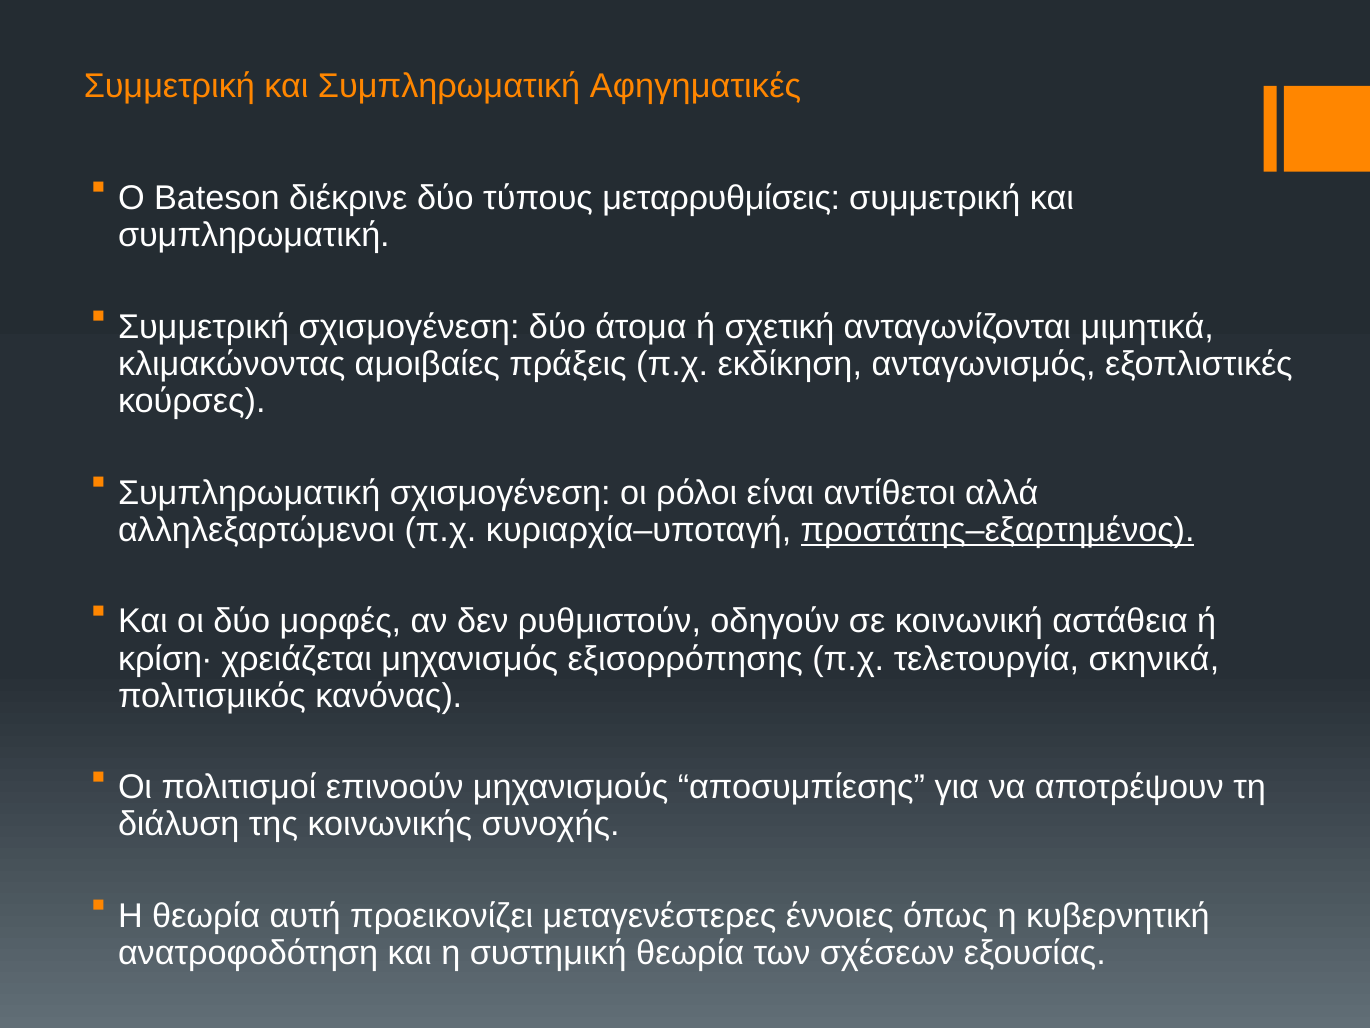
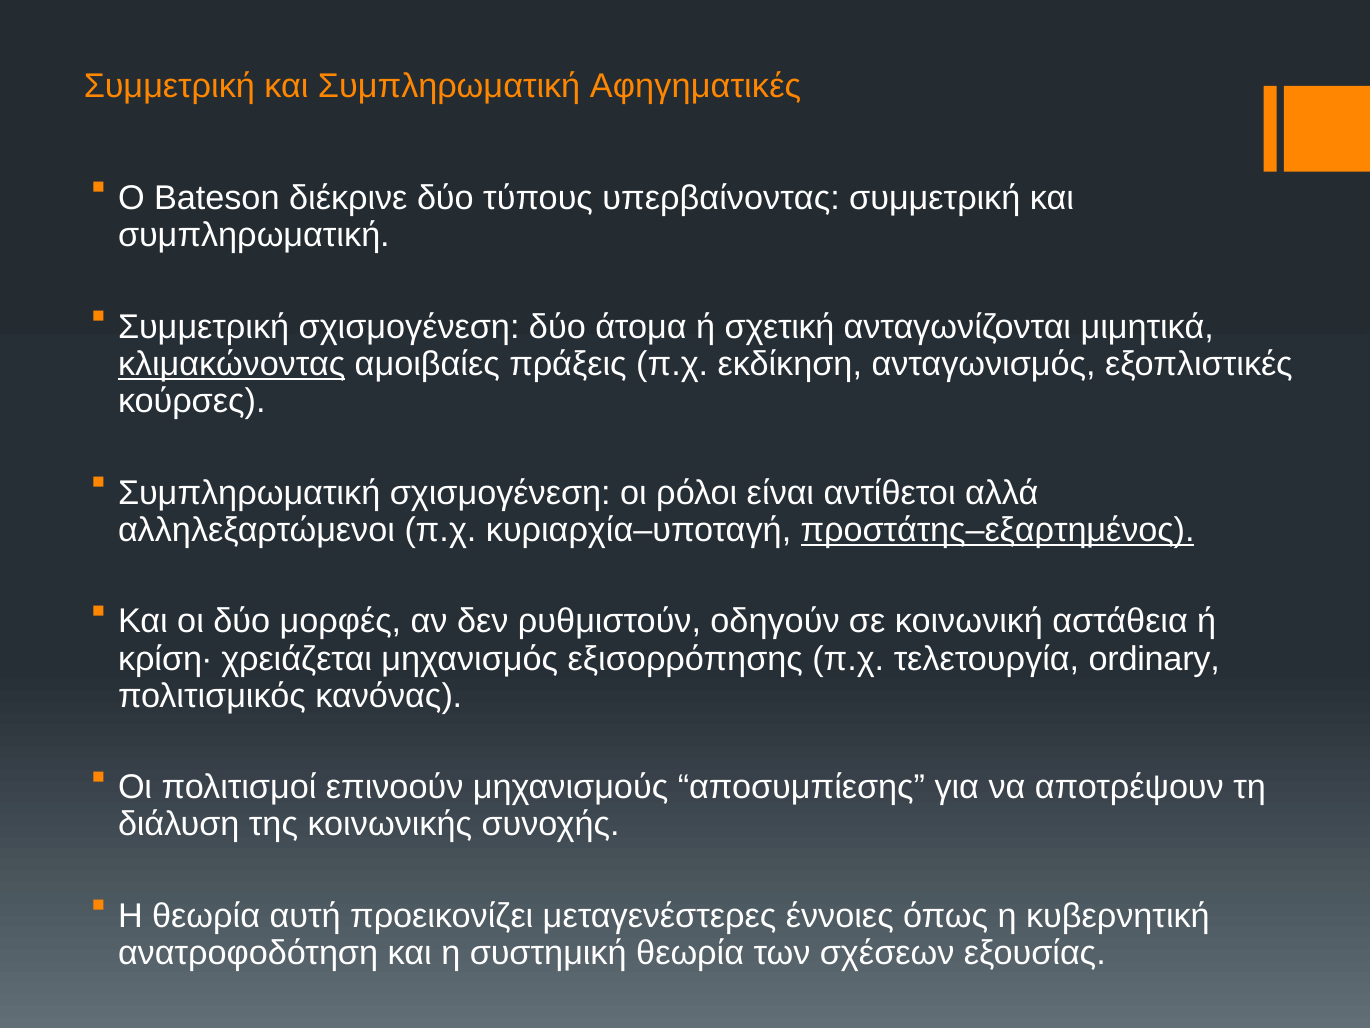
μεταρρυθμίσεις: μεταρρυθμίσεις -> υπερβαίνοντας
κλιμακώνοντας underline: none -> present
σκηνικά: σκηνικά -> ordinary
